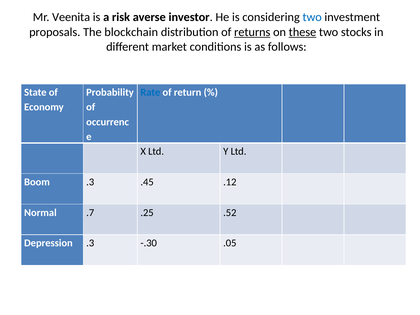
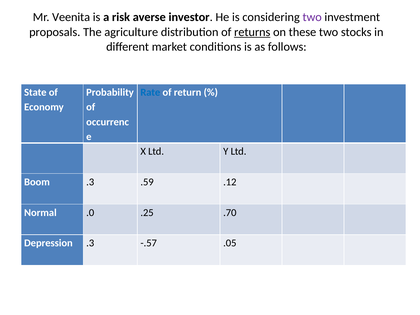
two at (312, 17) colour: blue -> purple
blockchain: blockchain -> agriculture
these underline: present -> none
.45: .45 -> .59
.7: .7 -> .0
.52: .52 -> .70
-.30: -.30 -> -.57
